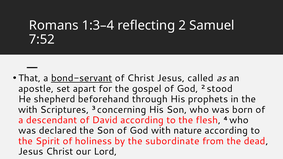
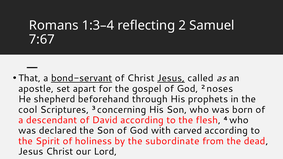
7:52: 7:52 -> 7:67
Jesus at (171, 78) underline: none -> present
stood: stood -> noses
with at (28, 110): with -> cool
nature: nature -> carved
